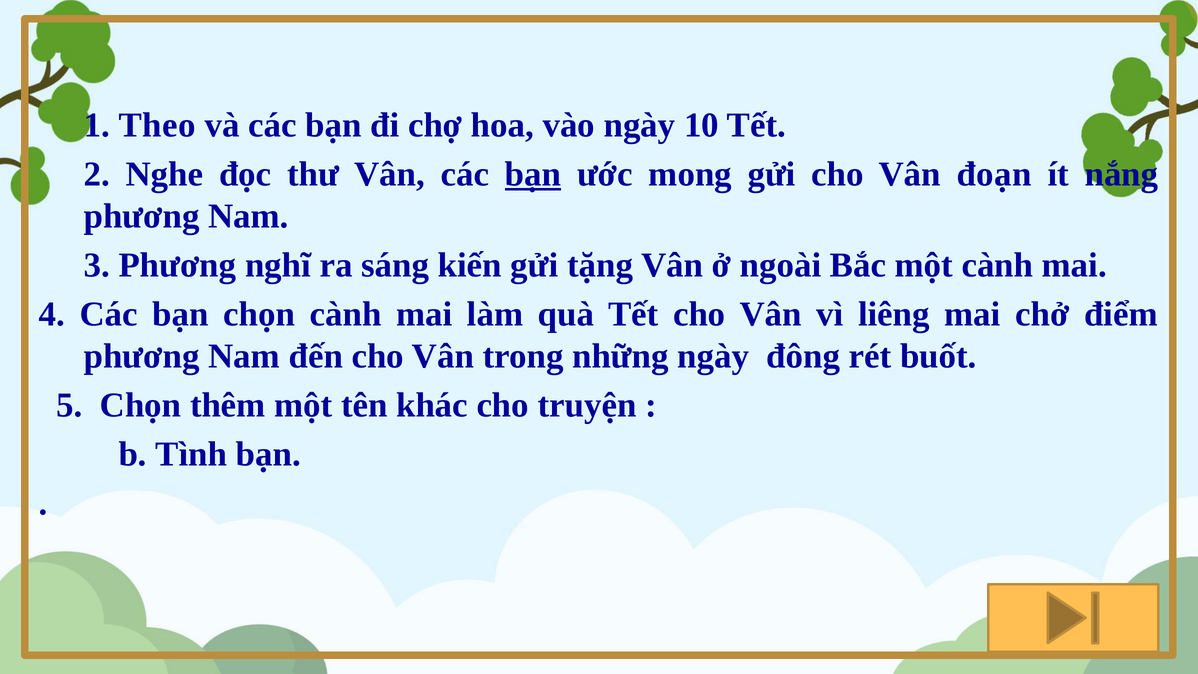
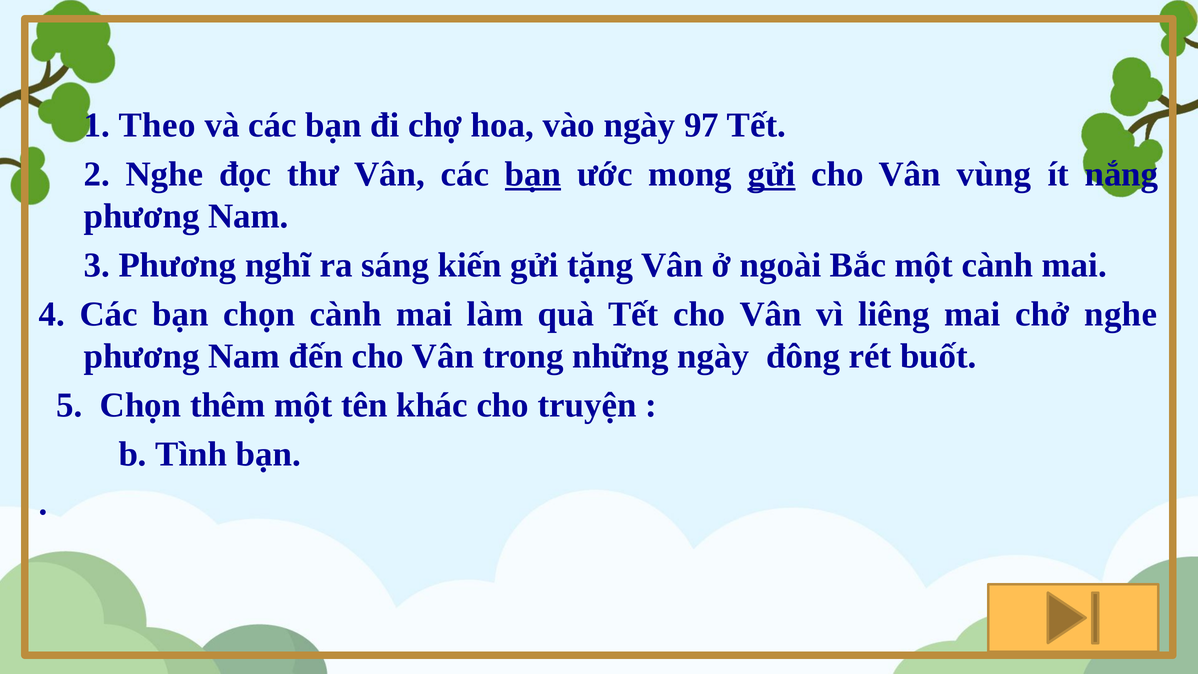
10: 10 -> 97
gửi at (772, 174) underline: none -> present
đoạn: đoạn -> vùng
chở điểm: điểm -> nghe
